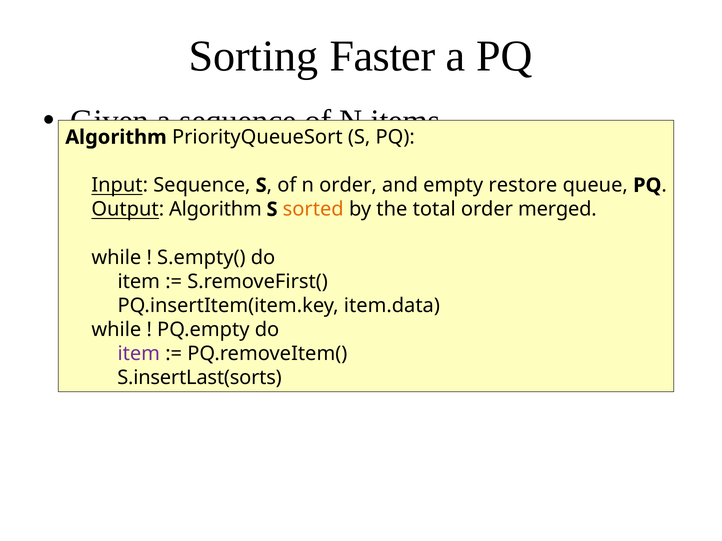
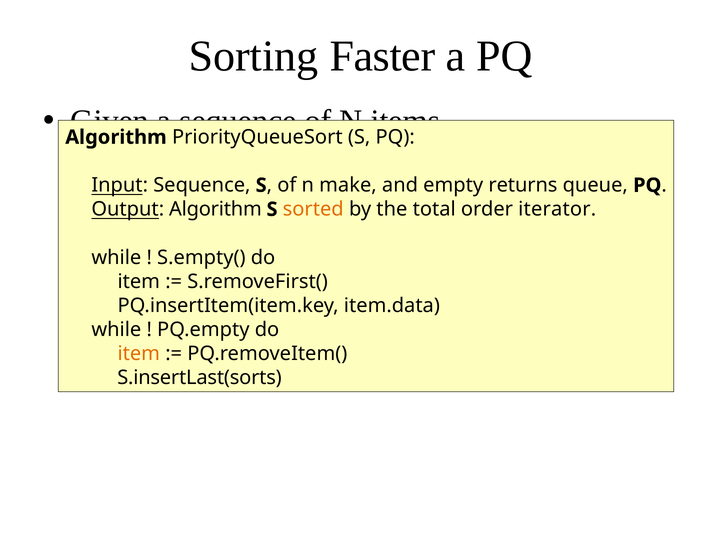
n order: order -> make
restore: restore -> returns
merged: merged -> iterator
item at (139, 354) colour: purple -> orange
